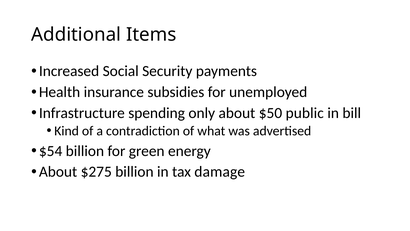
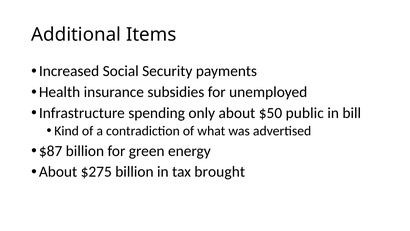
$54: $54 -> $87
damage: damage -> brought
